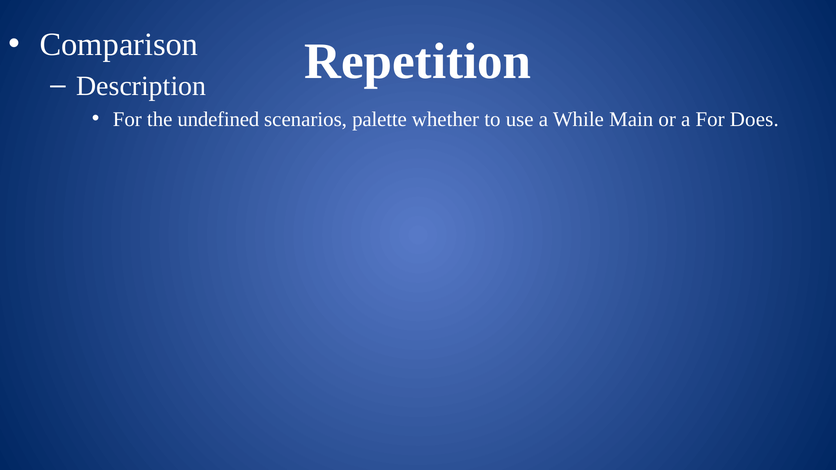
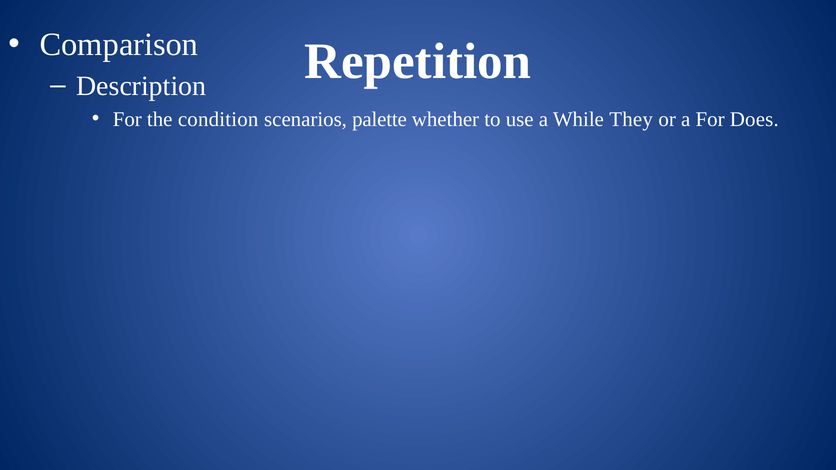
undefined: undefined -> condition
Main: Main -> They
